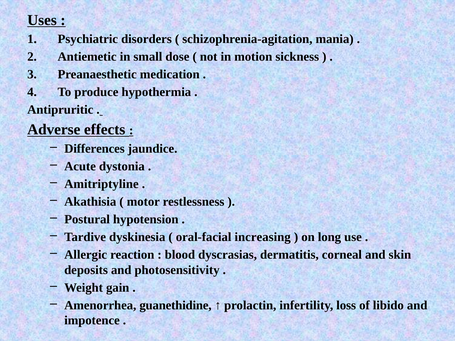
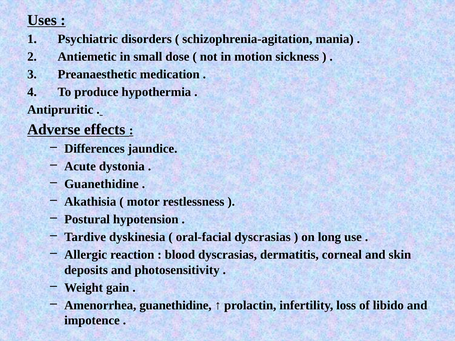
Amitriptyline at (101, 184): Amitriptyline -> Guanethidine
oral-facial increasing: increasing -> dyscrasias
